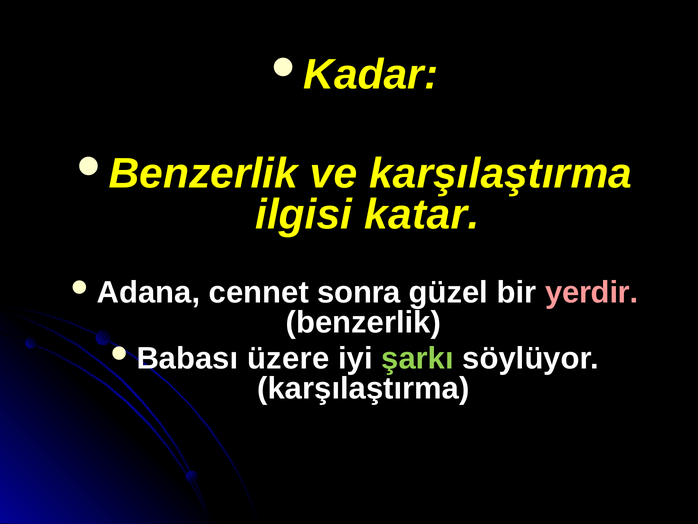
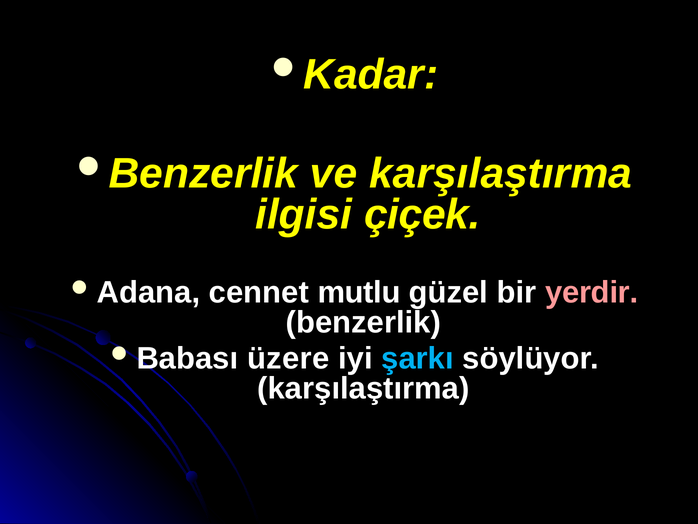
katar: katar -> çiçek
sonra: sonra -> mutlu
şarkı colour: light green -> light blue
